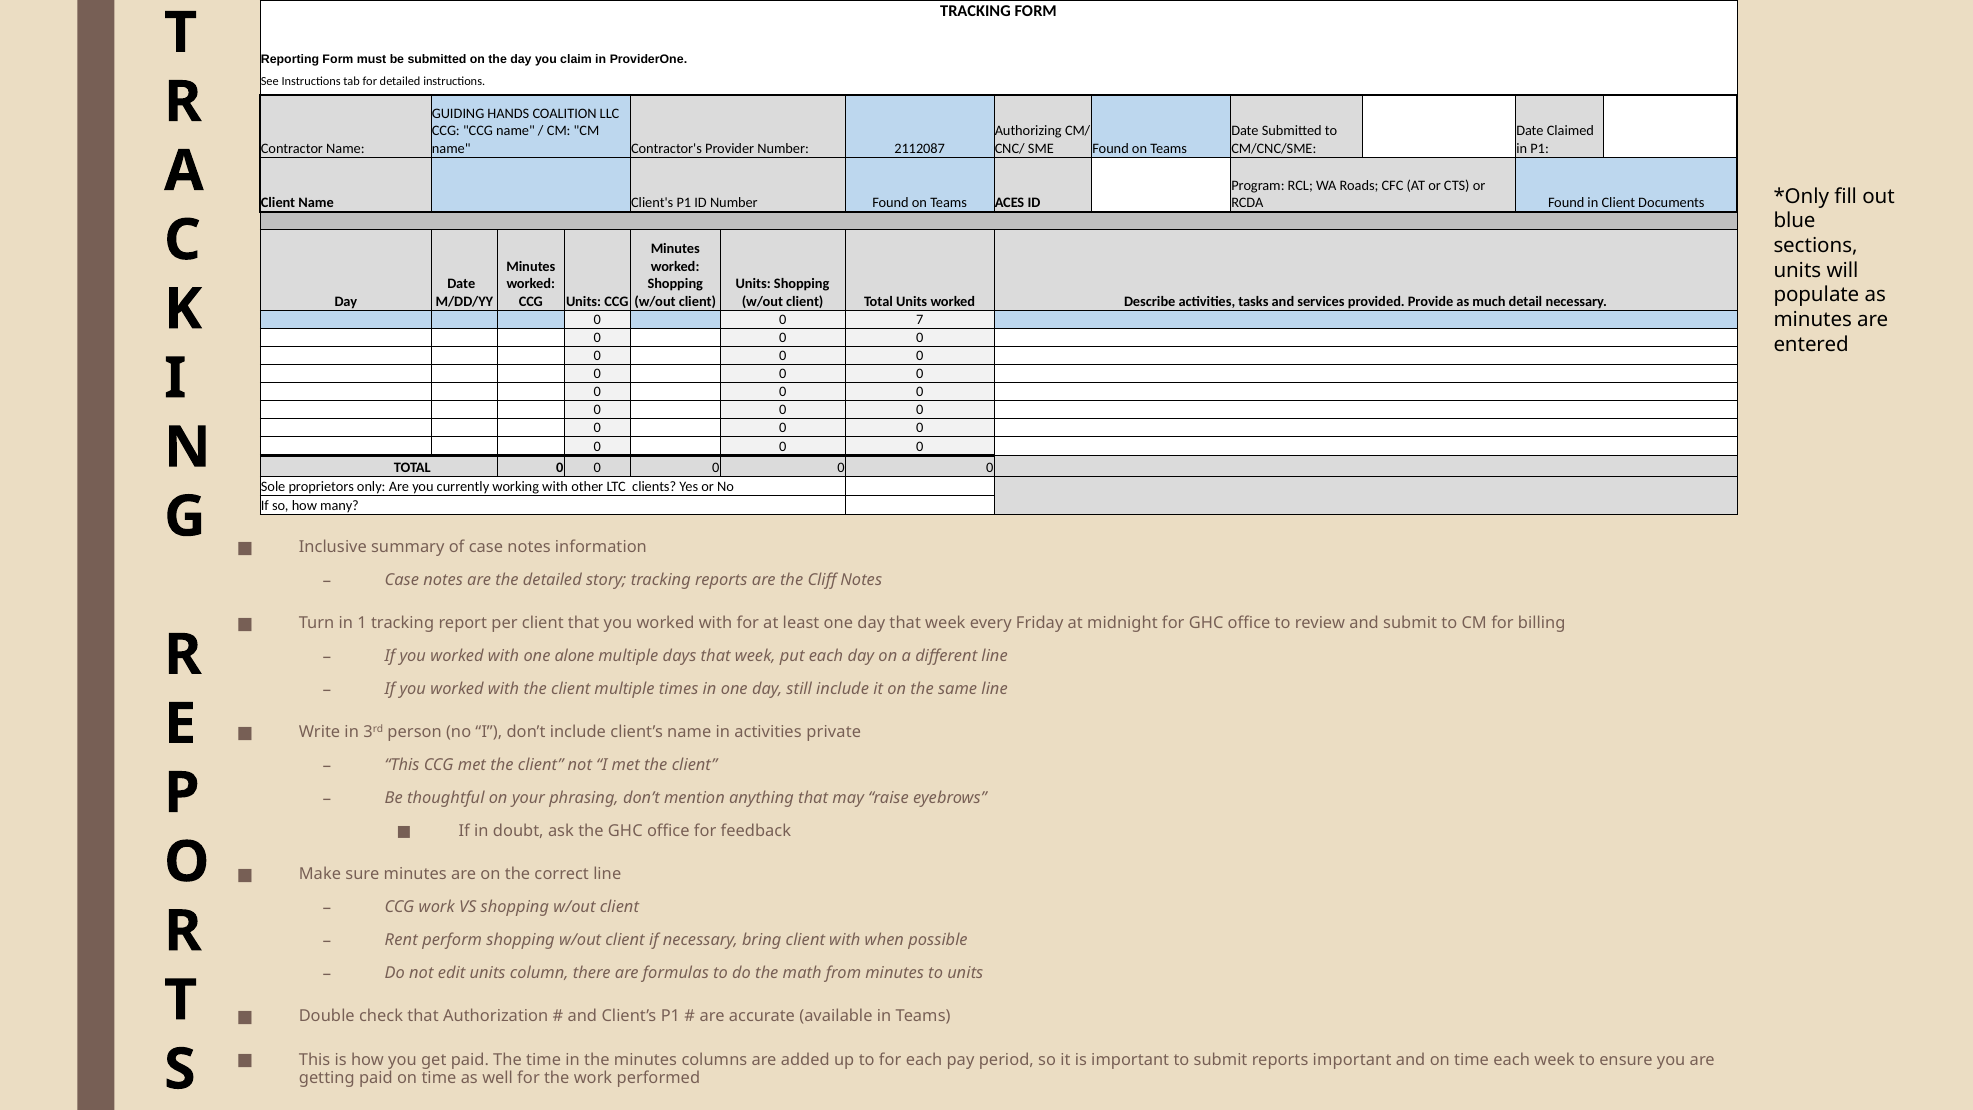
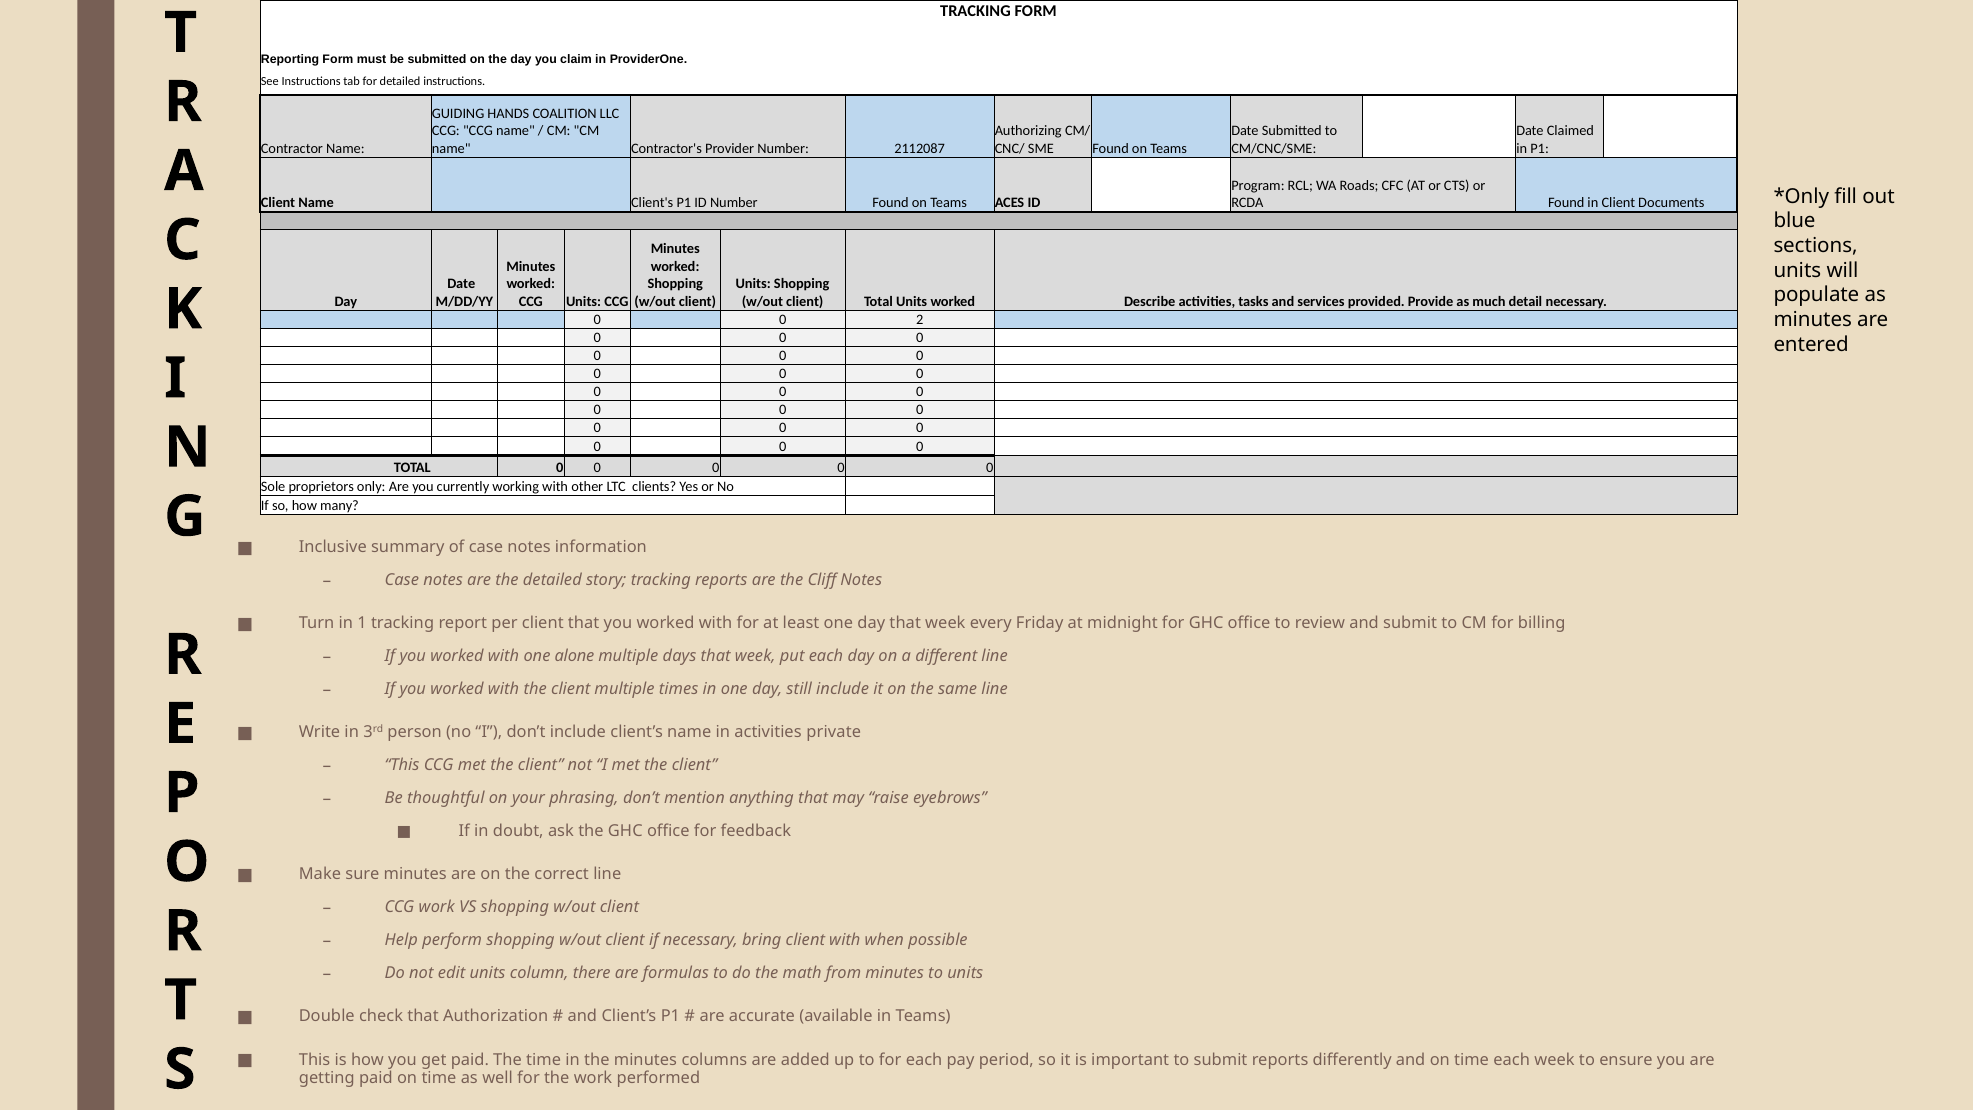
7: 7 -> 2
Rent: Rent -> Help
reports important: important -> differently
